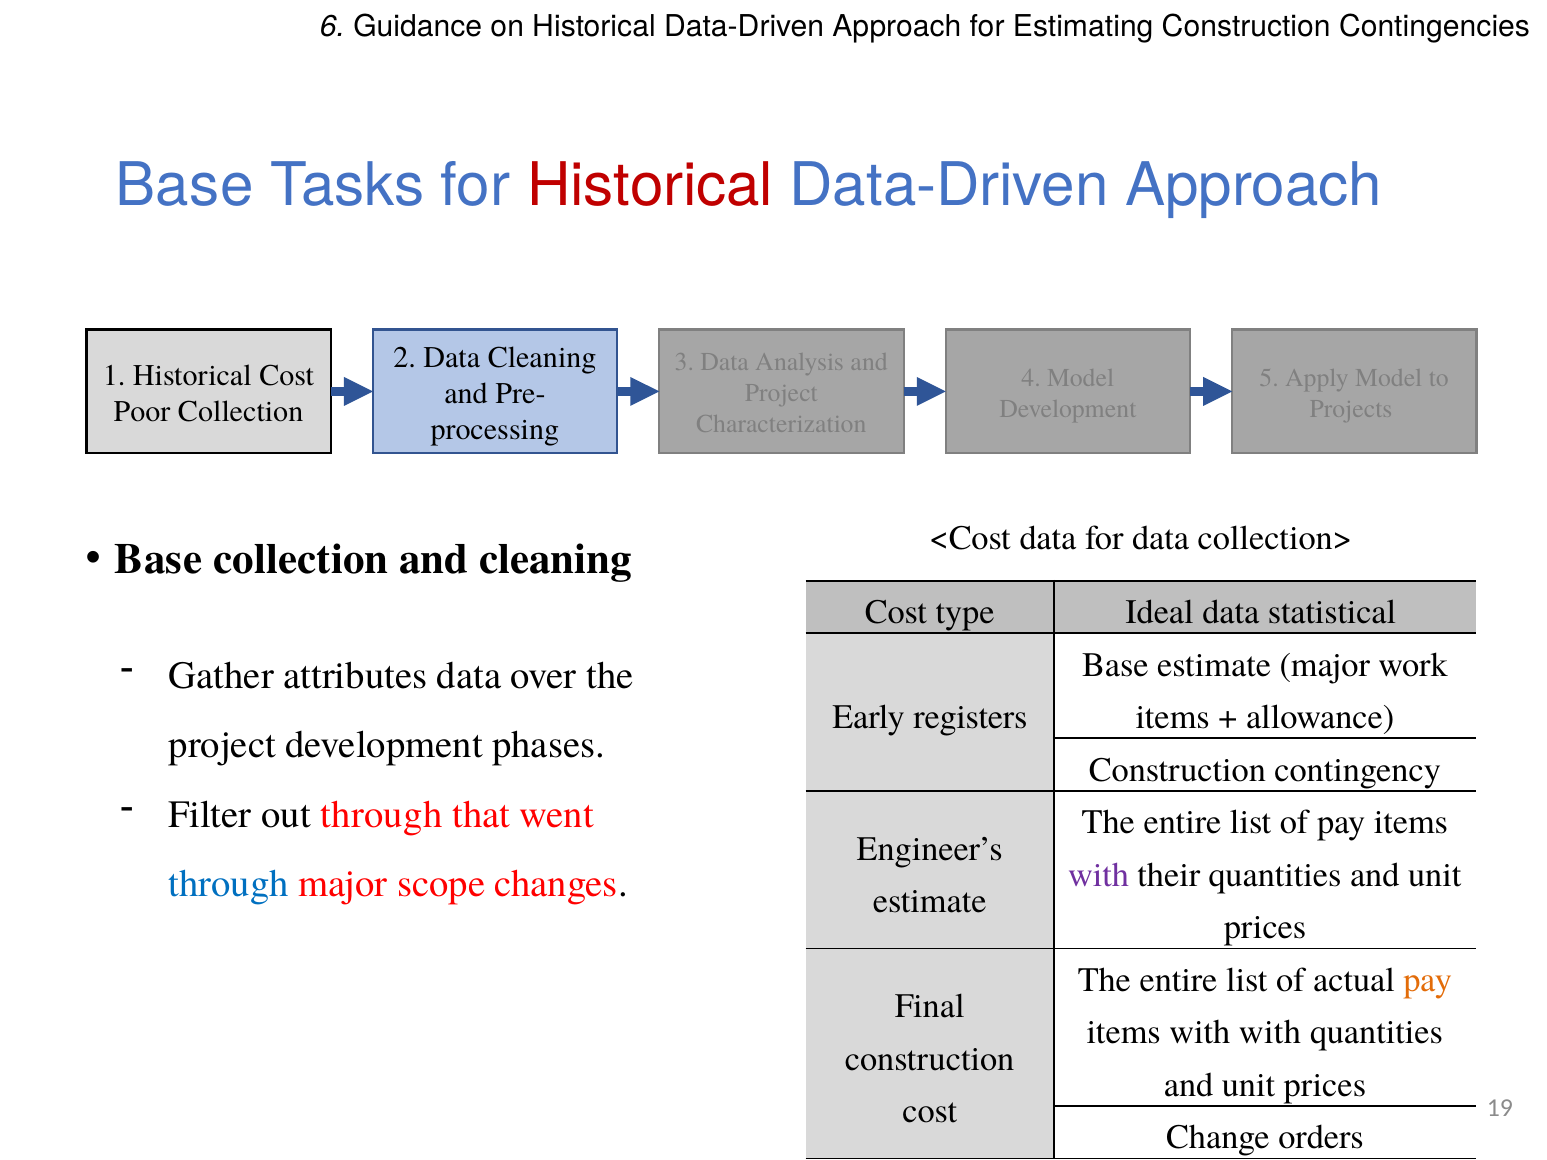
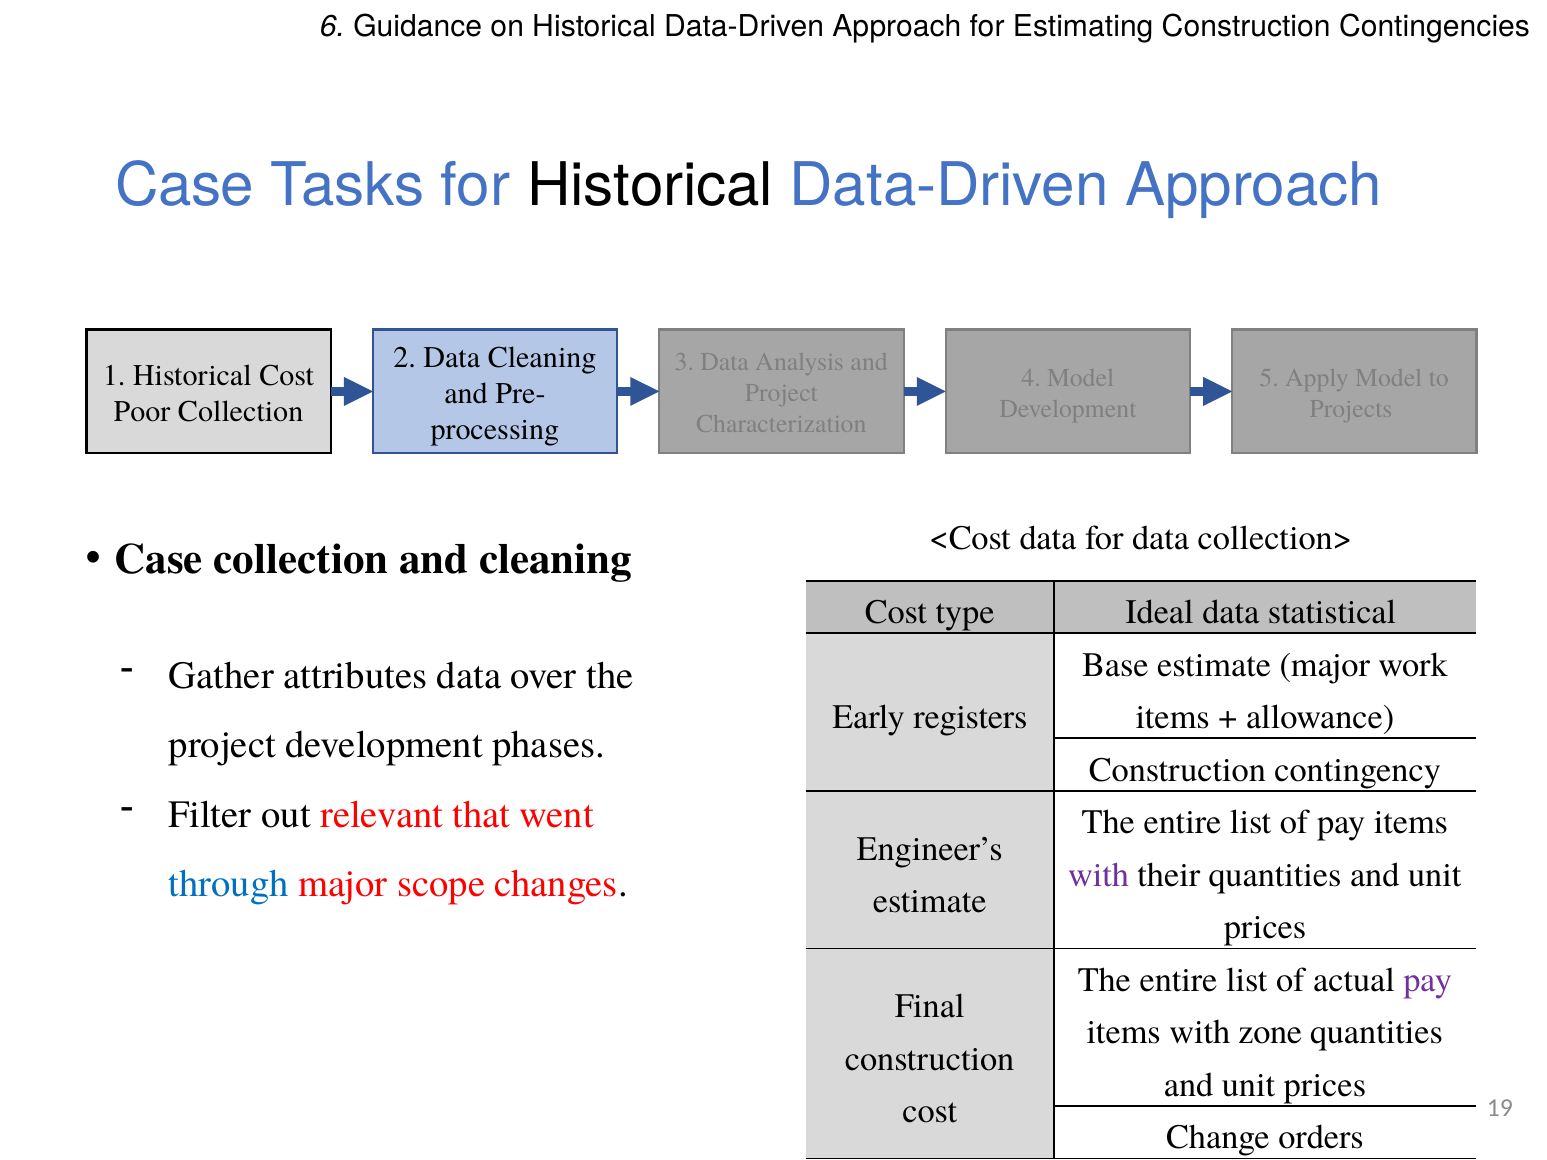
Base at (184, 186): Base -> Case
Historical at (650, 186) colour: red -> black
Base at (159, 559): Base -> Case
out through: through -> relevant
pay at (1428, 980) colour: orange -> purple
with with: with -> zone
